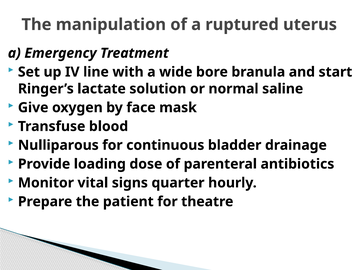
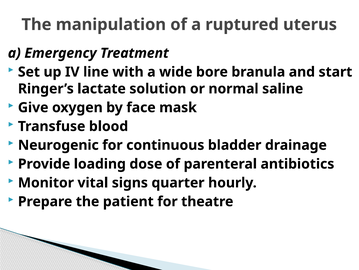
Nulliparous: Nulliparous -> Neurogenic
